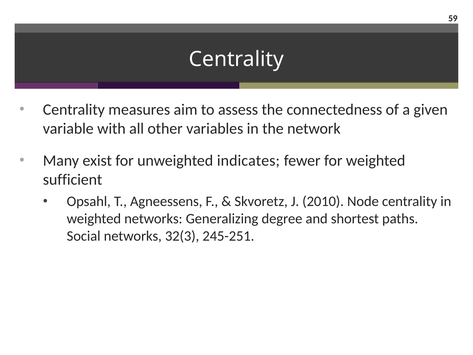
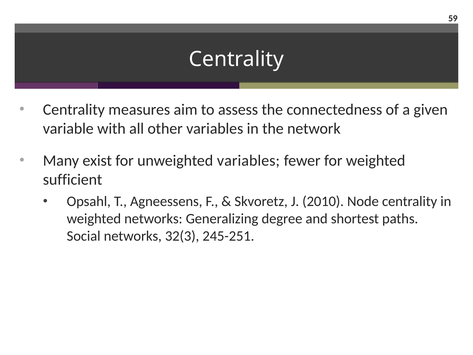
unweighted indicates: indicates -> variables
